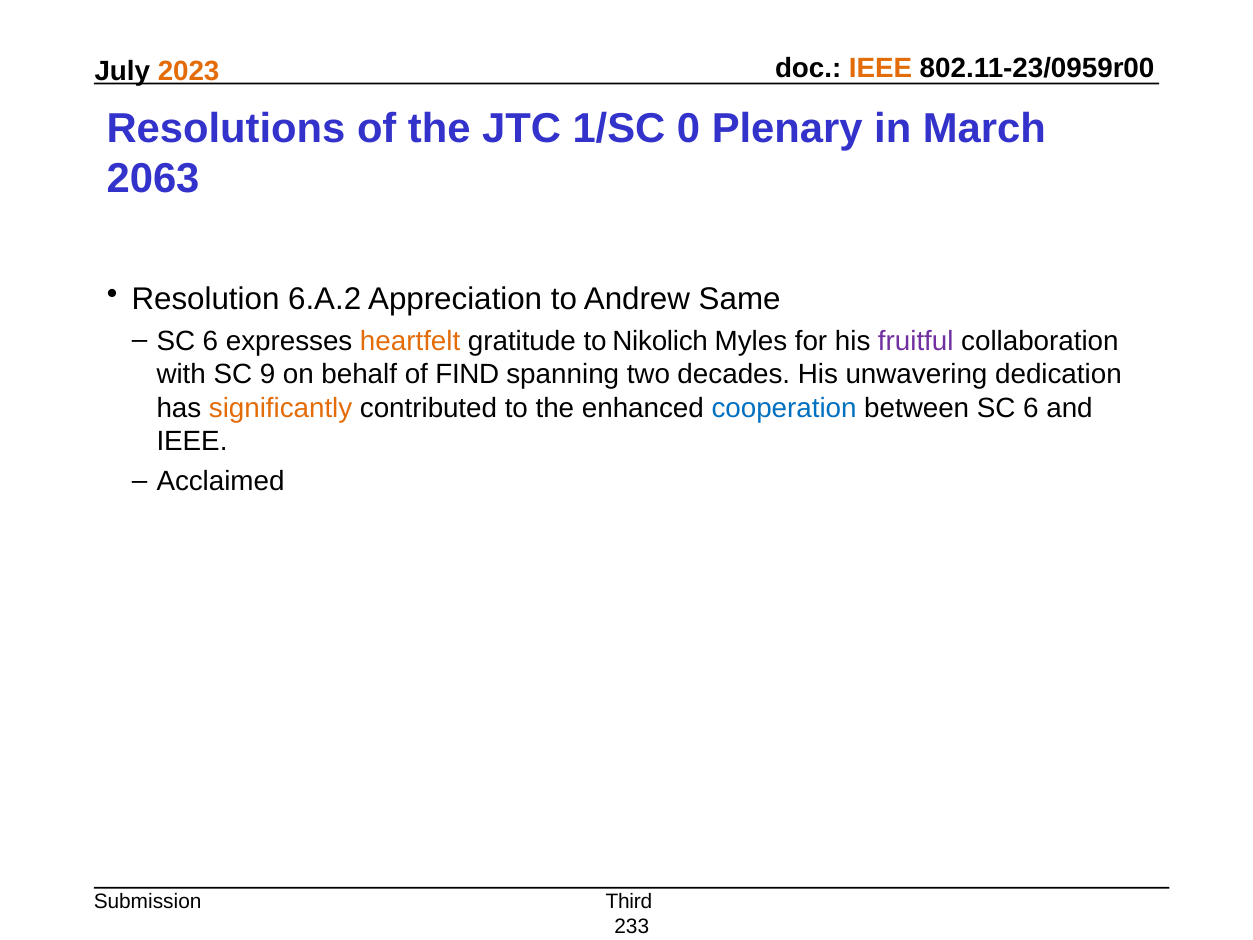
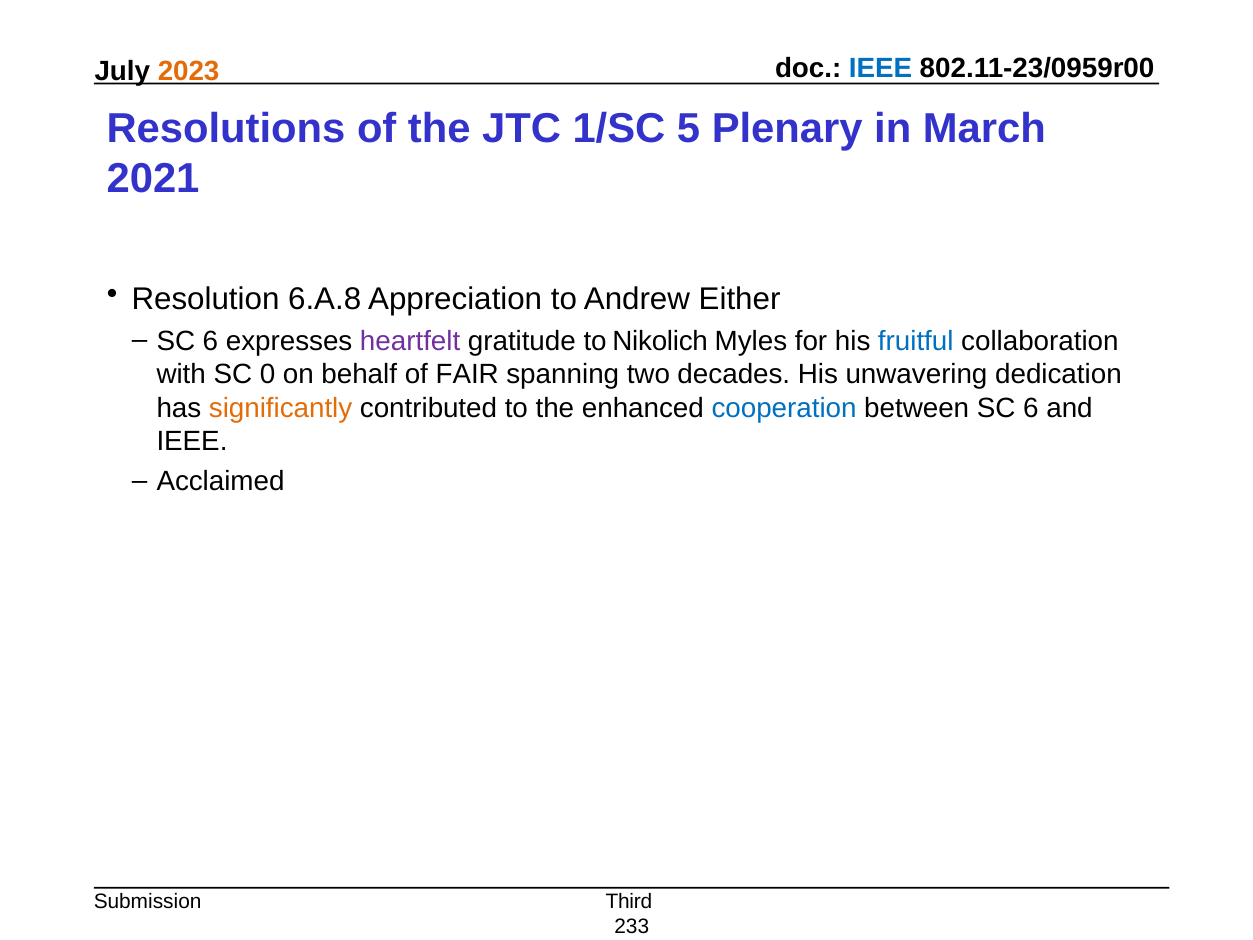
IEEE at (881, 69) colour: orange -> blue
0: 0 -> 5
2063: 2063 -> 2021
6.A.2: 6.A.2 -> 6.A.8
Same: Same -> Either
heartfelt colour: orange -> purple
fruitful colour: purple -> blue
9: 9 -> 0
FIND: FIND -> FAIR
